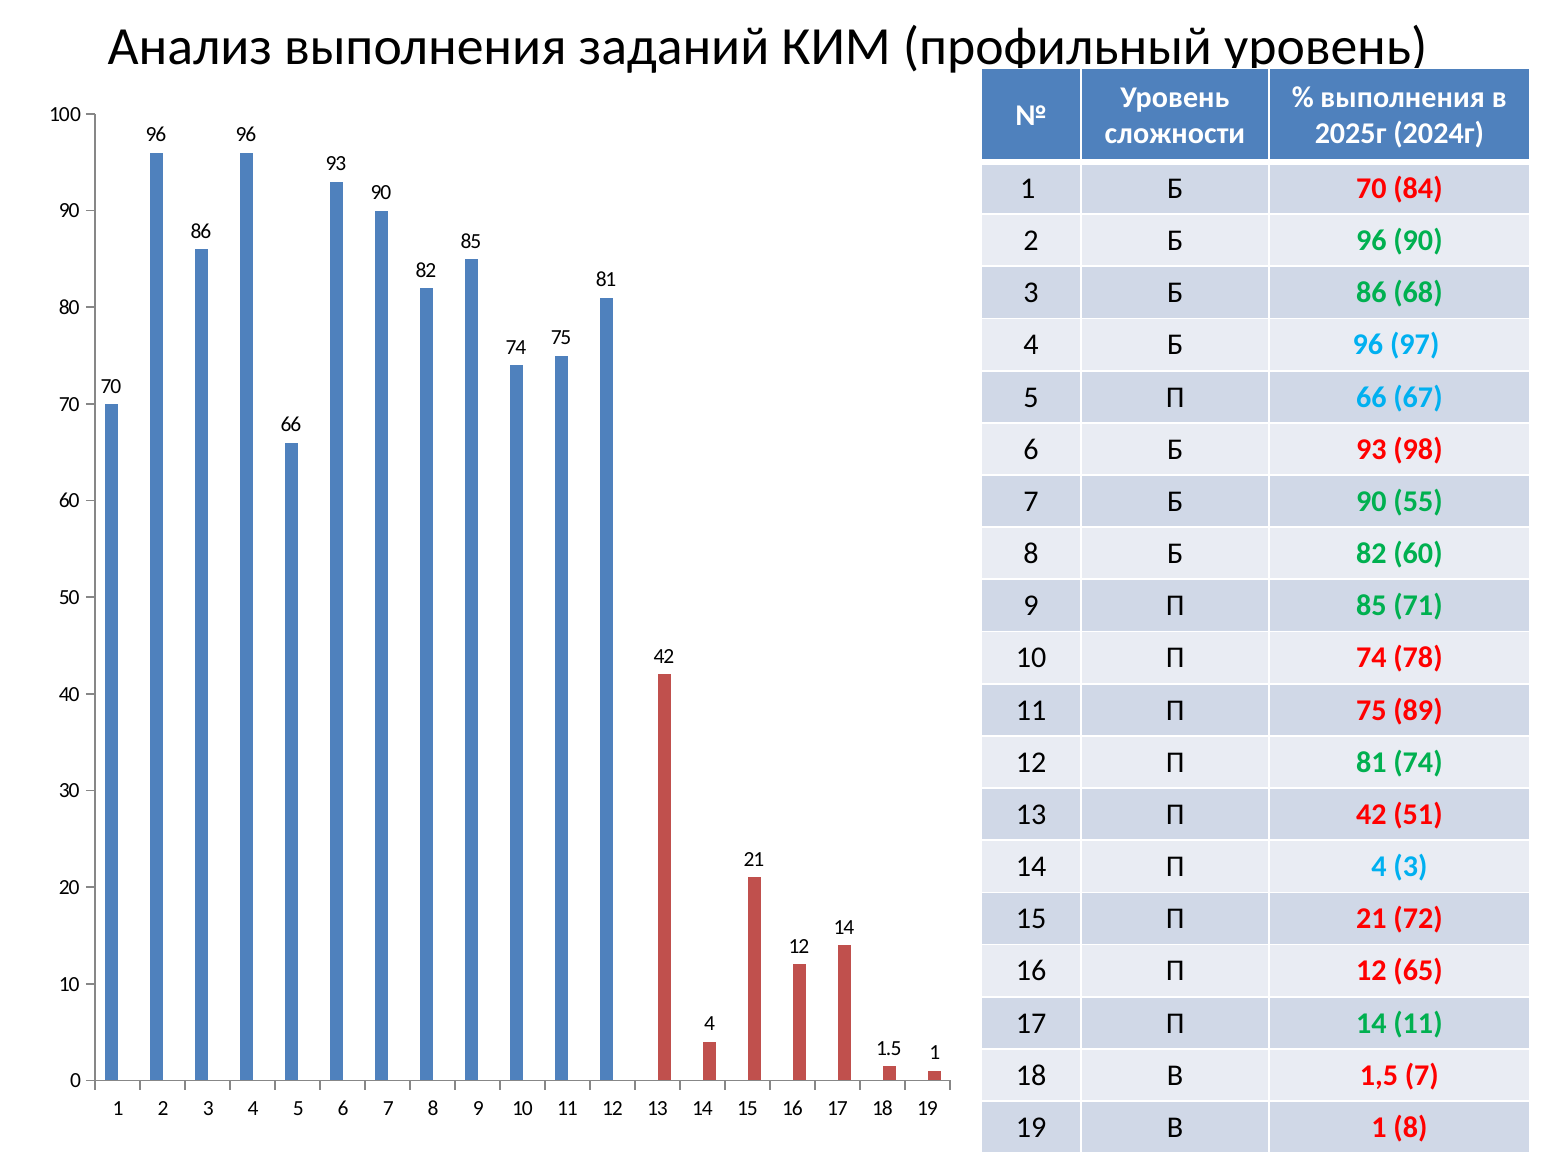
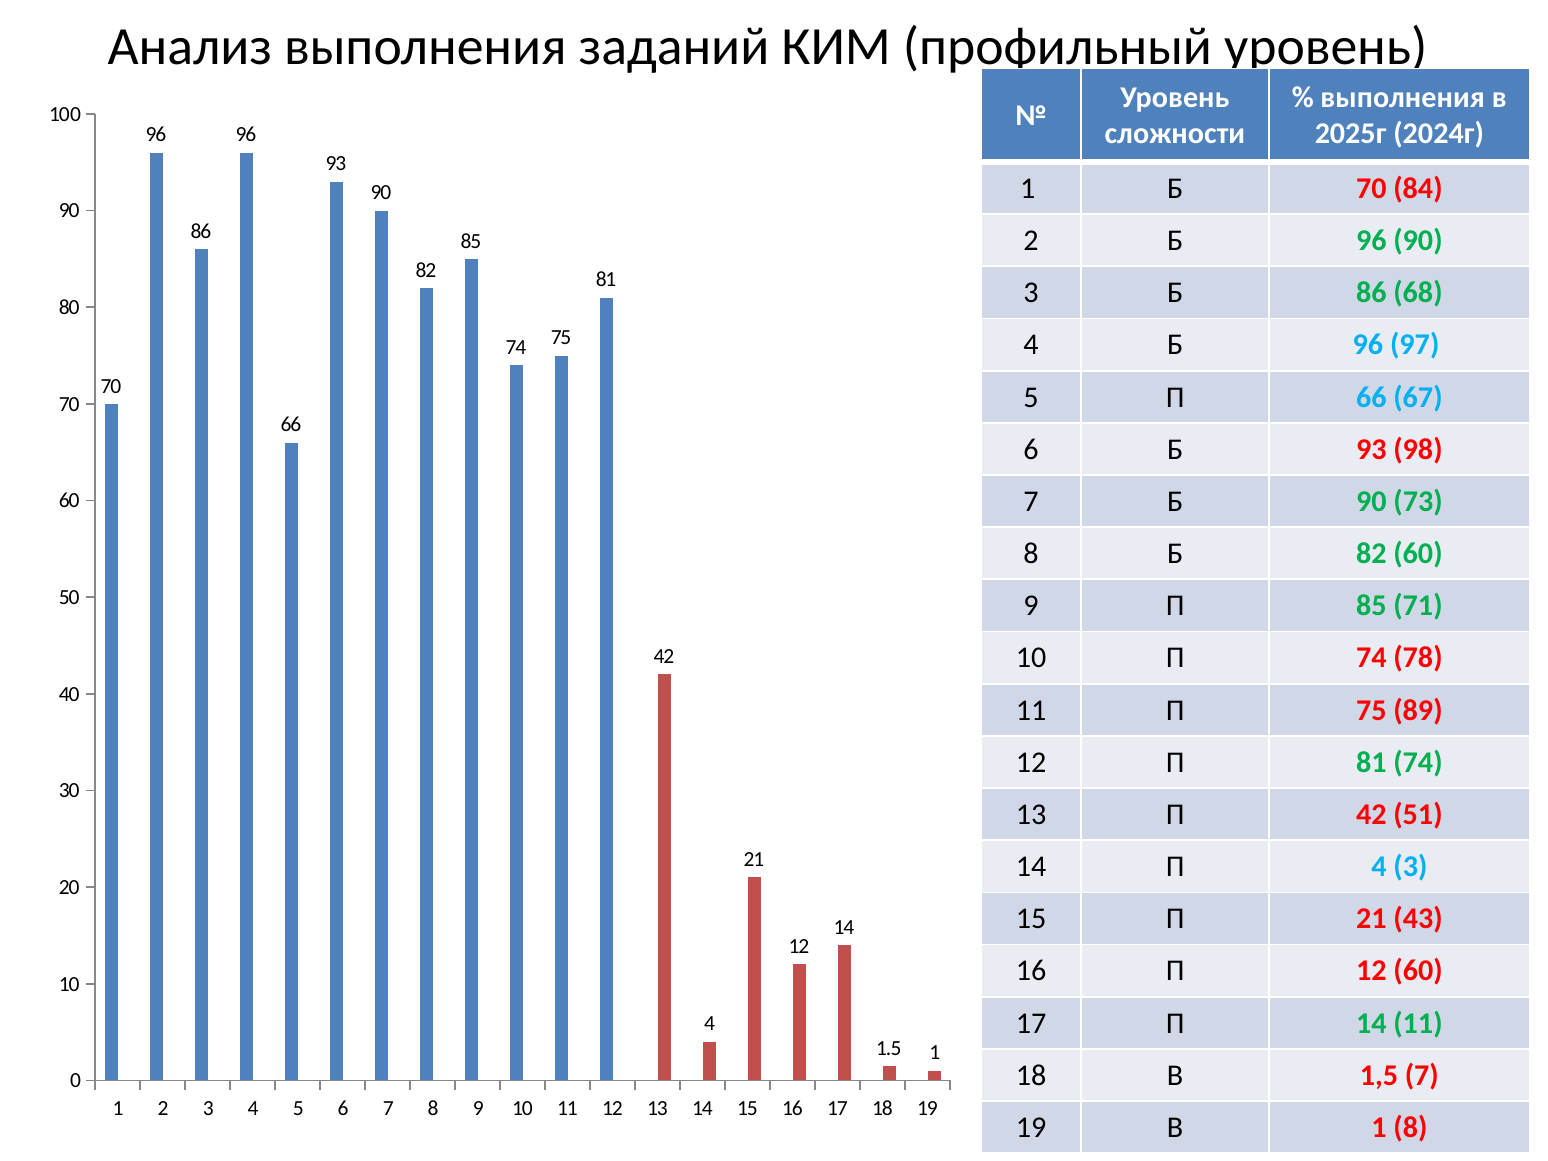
55: 55 -> 73
72: 72 -> 43
12 65: 65 -> 60
